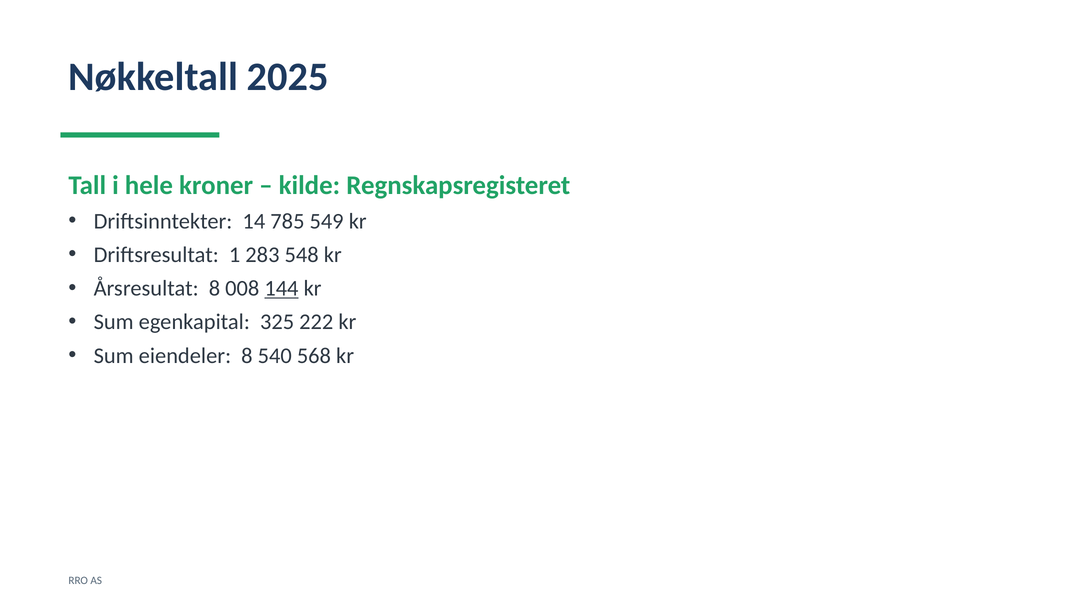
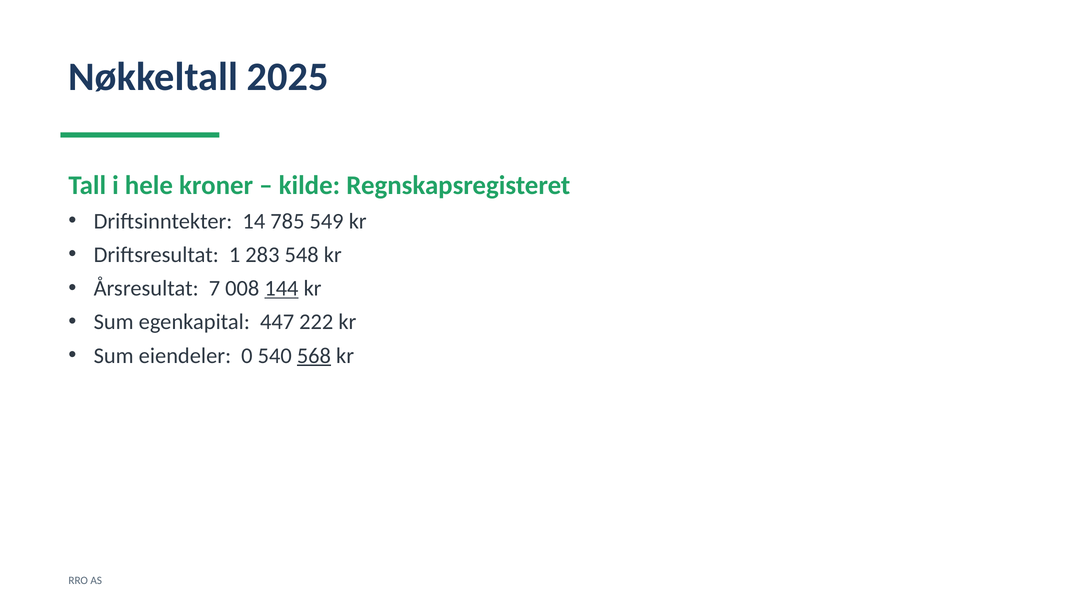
Årsresultat 8: 8 -> 7
325: 325 -> 447
eiendeler 8: 8 -> 0
568 underline: none -> present
